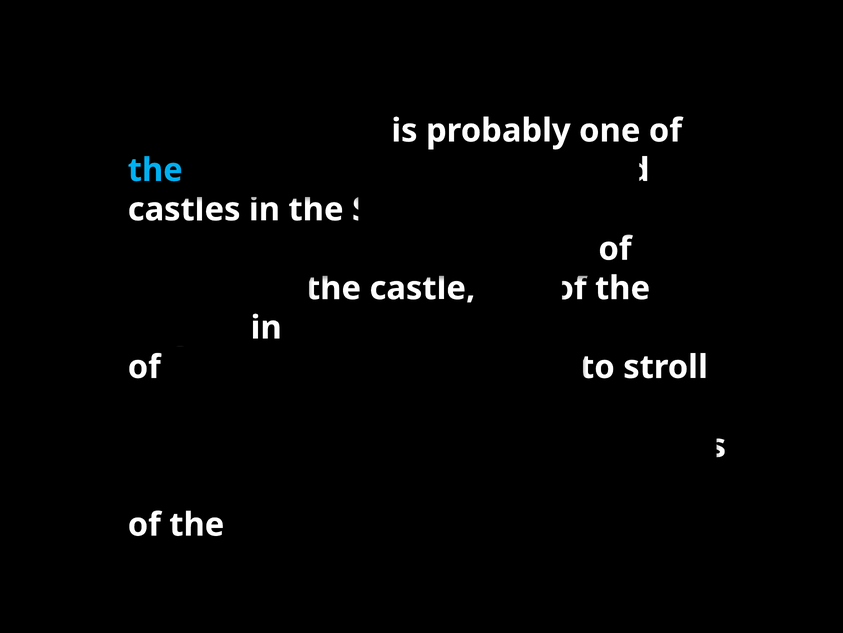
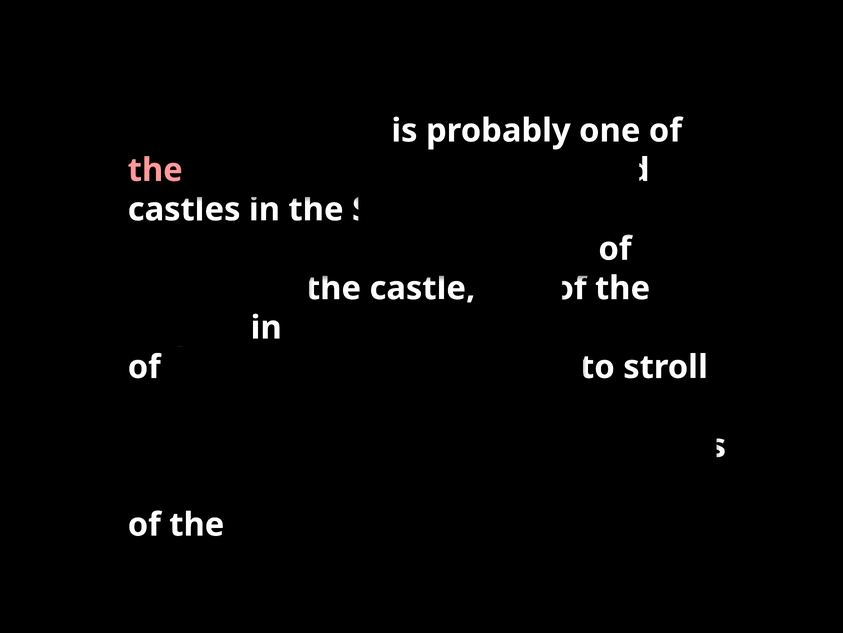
the at (155, 170) colour: light blue -> pink
